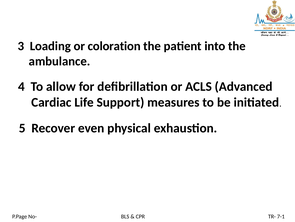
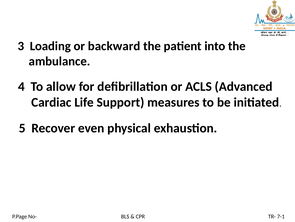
coloration: coloration -> backward
